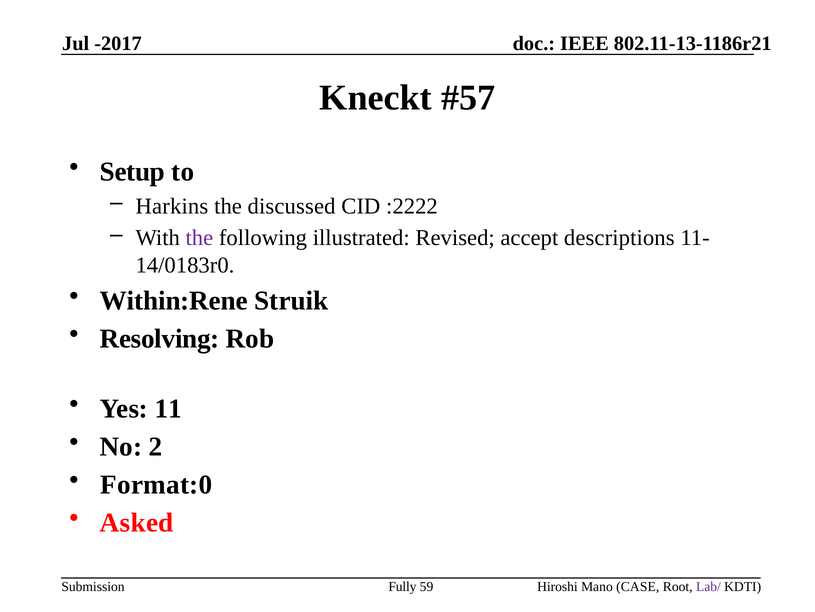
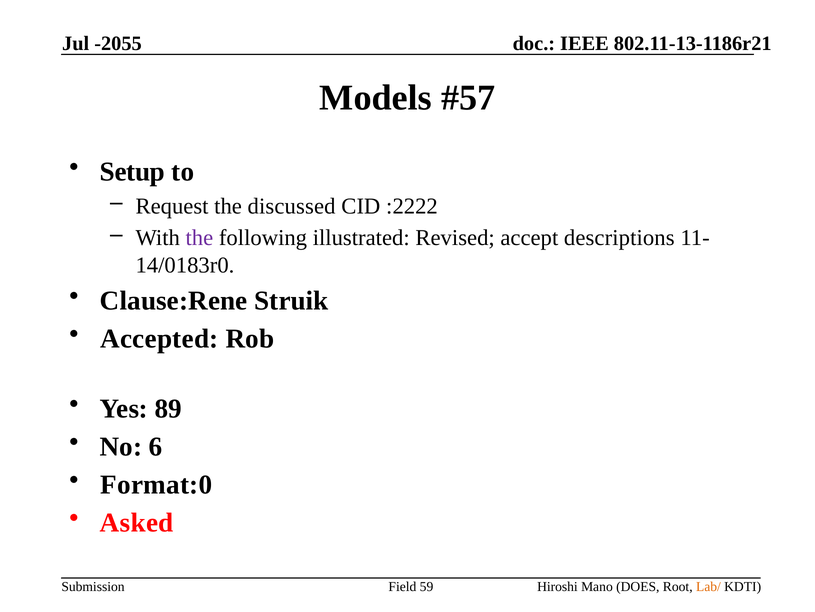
-2017: -2017 -> -2055
Kneckt: Kneckt -> Models
Harkins: Harkins -> Request
Within:Rene: Within:Rene -> Clause:Rene
Resolving: Resolving -> Accepted
11: 11 -> 89
2: 2 -> 6
Fully: Fully -> Field
CASE: CASE -> DOES
Lab/ colour: purple -> orange
